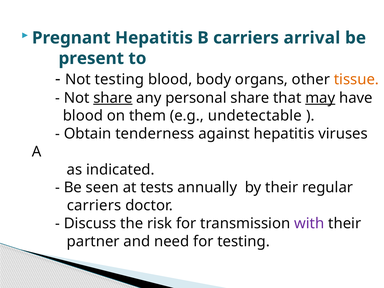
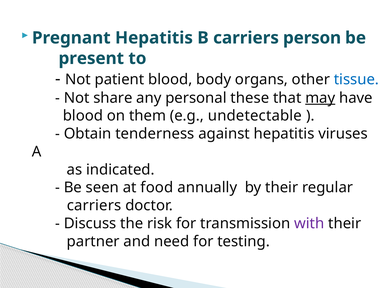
arrival: arrival -> person
Not testing: testing -> patient
tissue colour: orange -> blue
share at (113, 98) underline: present -> none
personal share: share -> these
tests: tests -> food
